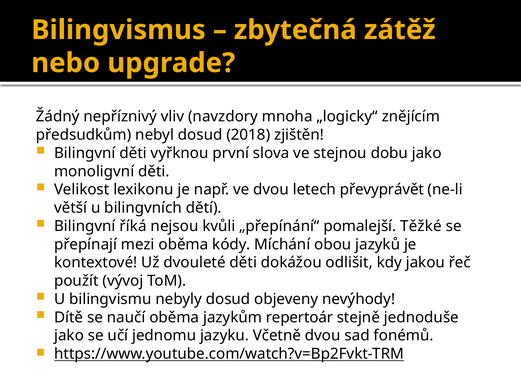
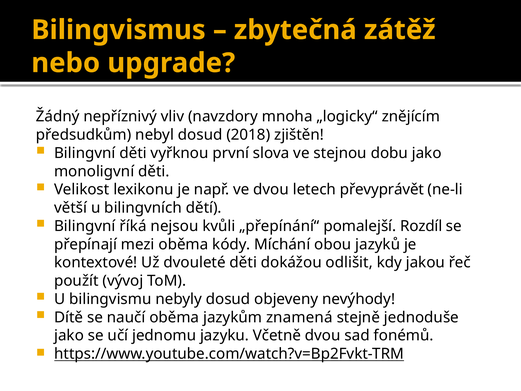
Těžké: Těžké -> Rozdíl
repertoár: repertoár -> znamená
